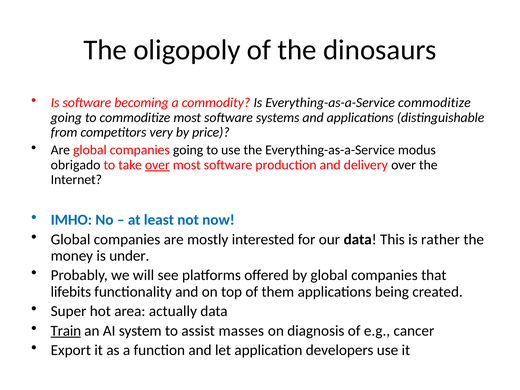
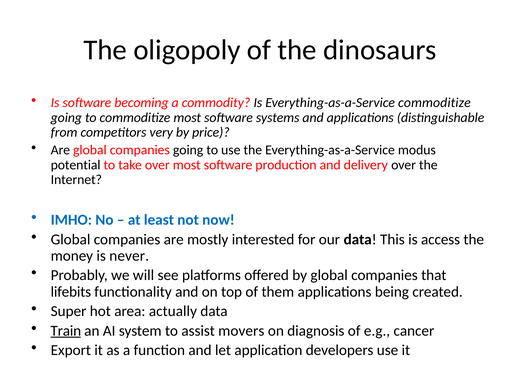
obrigado: obrigado -> potential
over at (157, 165) underline: present -> none
rather: rather -> access
under: under -> never
masses: masses -> movers
